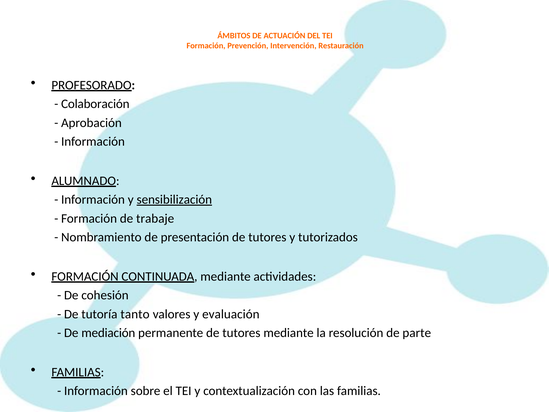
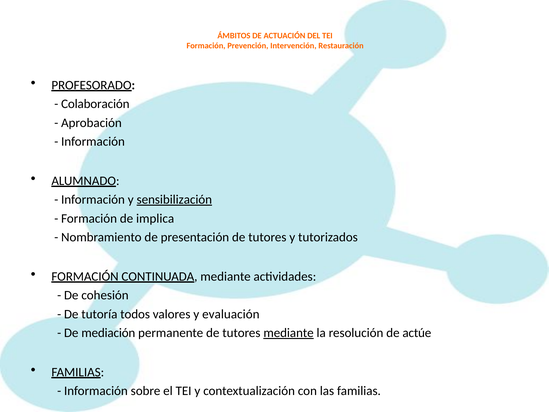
trabaje: trabaje -> implica
tanto: tanto -> todos
mediante at (289, 333) underline: none -> present
parte: parte -> actúe
